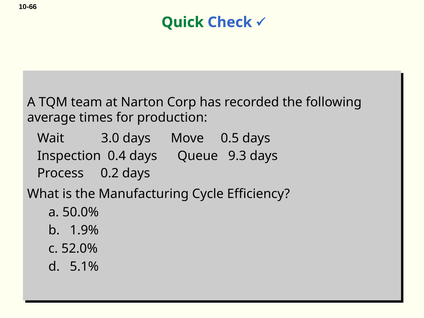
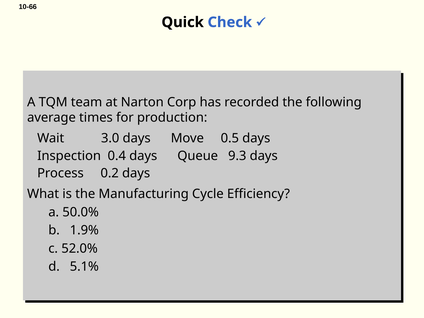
Quick colour: green -> black
